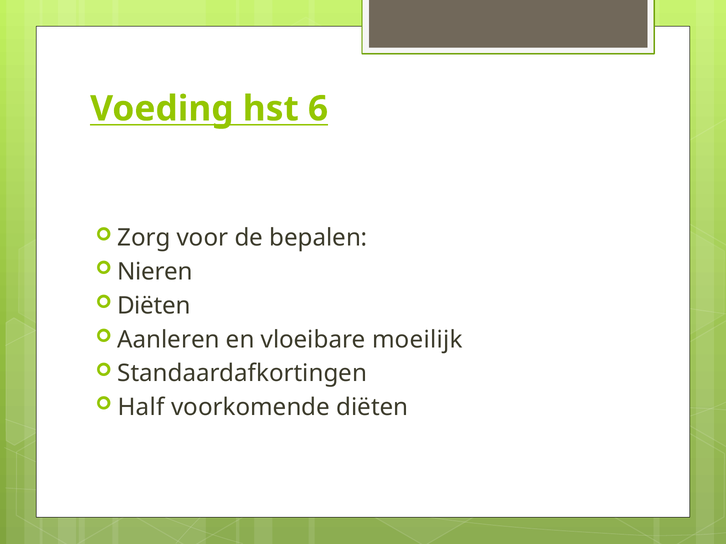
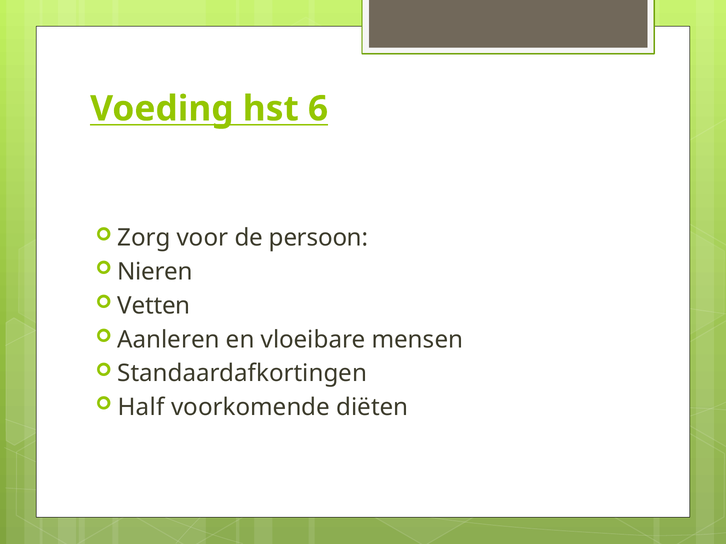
bepalen: bepalen -> persoon
Diëten at (154, 306): Diëten -> Vetten
moeilijk: moeilijk -> mensen
